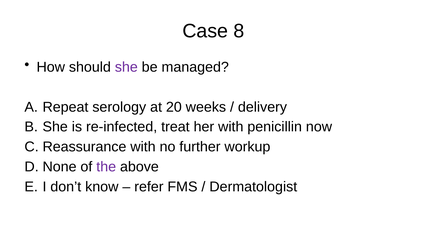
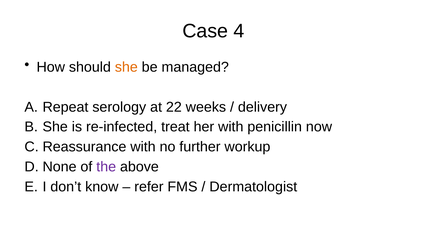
8: 8 -> 4
she at (126, 67) colour: purple -> orange
20: 20 -> 22
